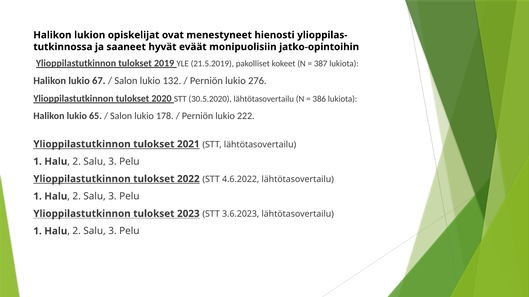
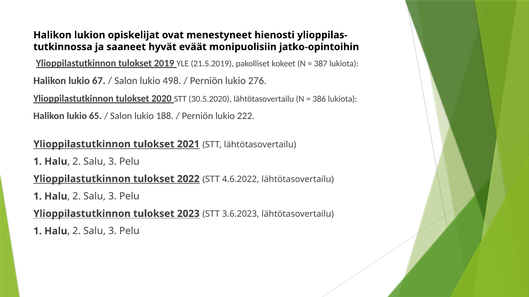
132: 132 -> 498
178: 178 -> 188
